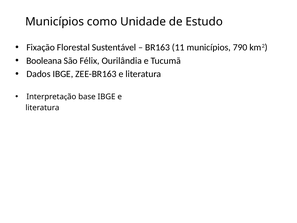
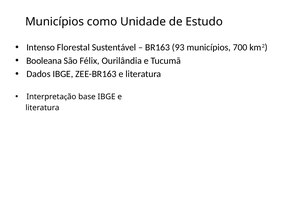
Fixação: Fixação -> Intenso
11: 11 -> 93
790: 790 -> 700
